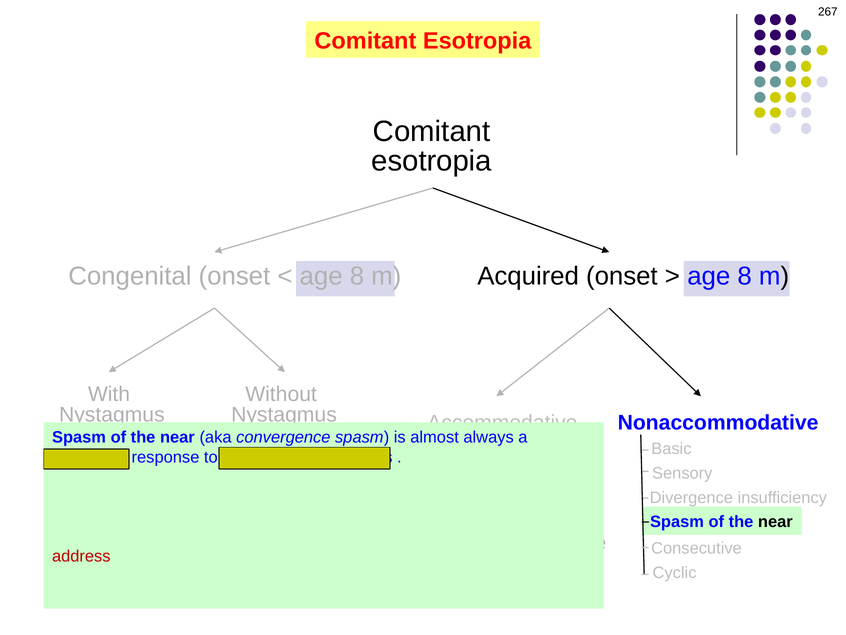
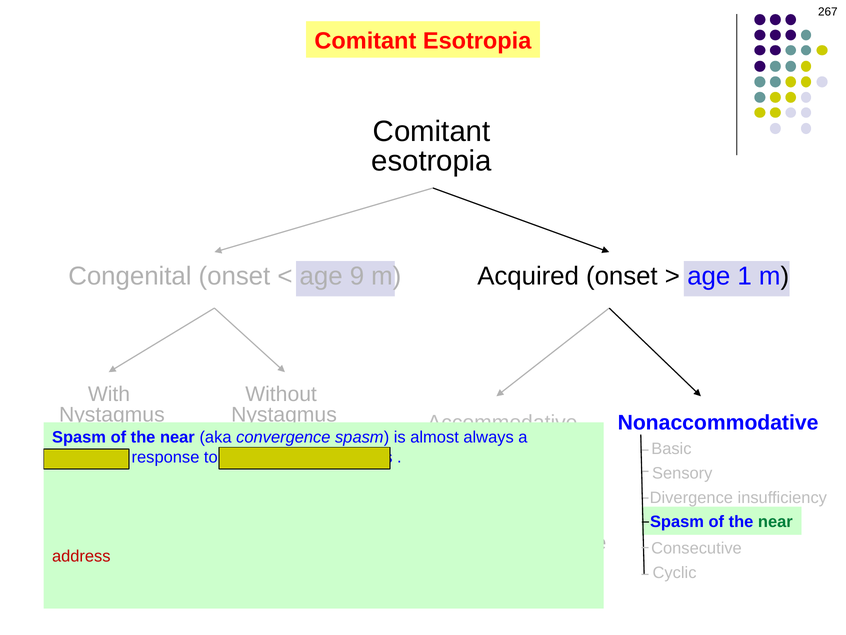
8 at (357, 276): 8 -> 9
8 at (745, 276): 8 -> 1
near at (775, 522) colour: black -> green
